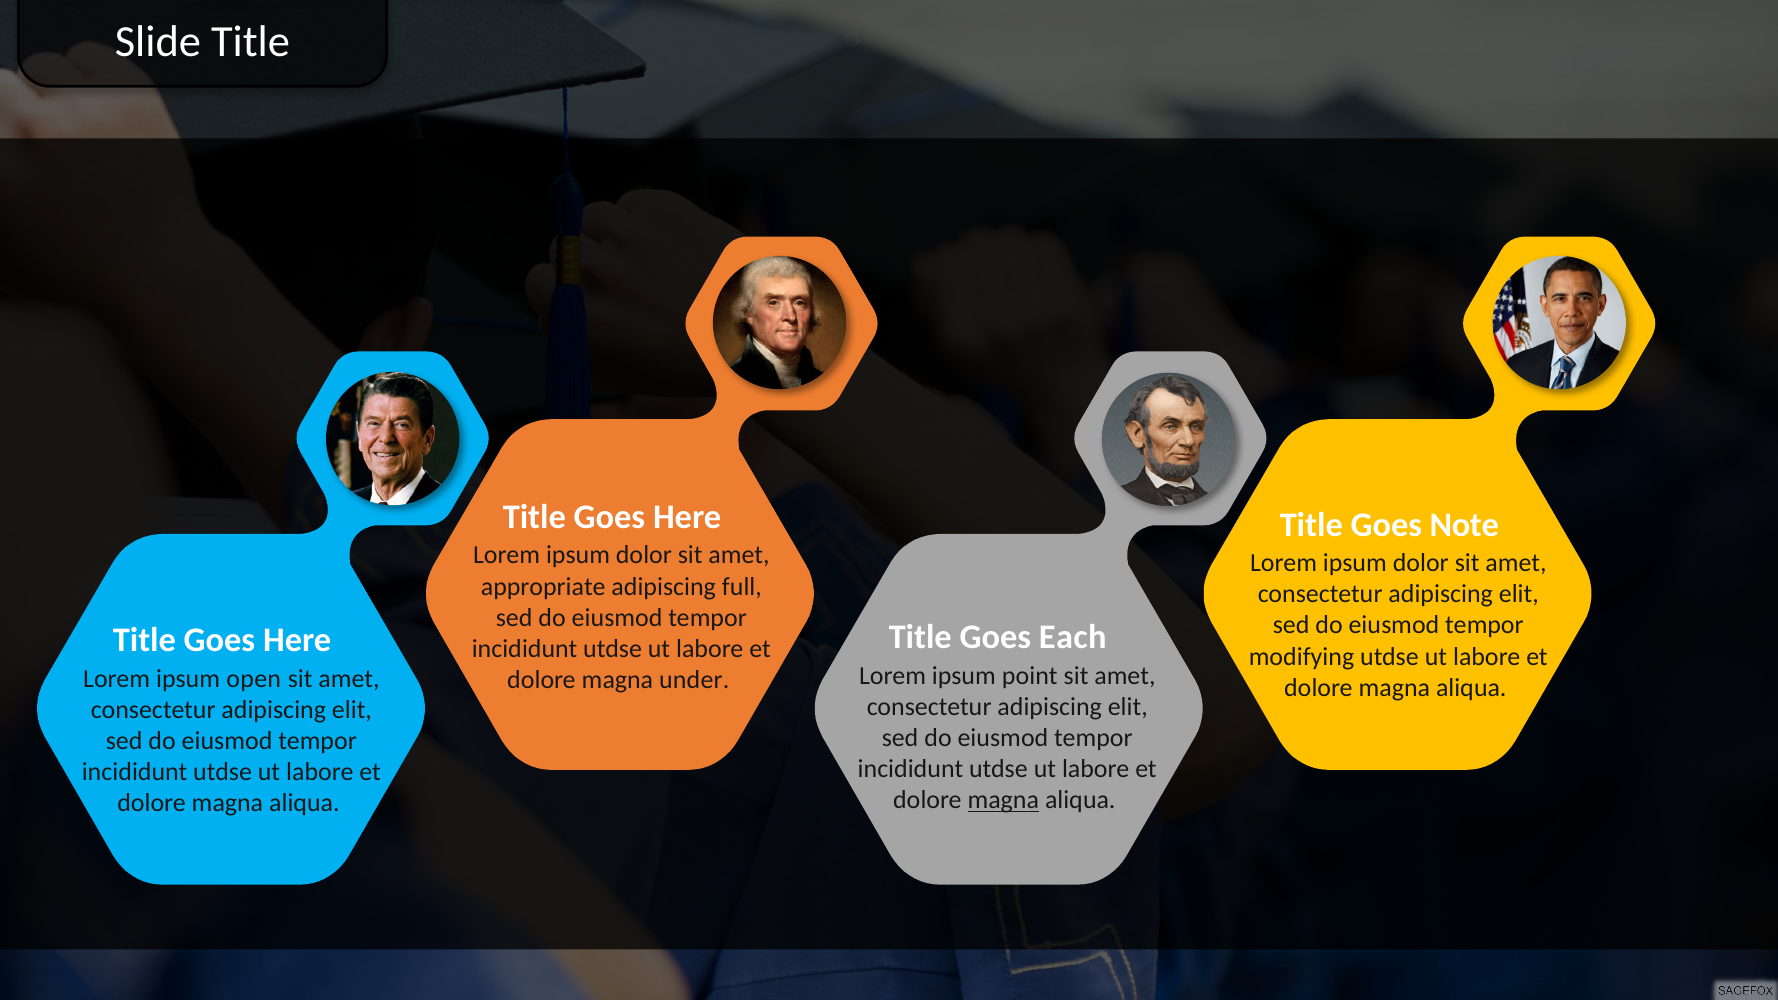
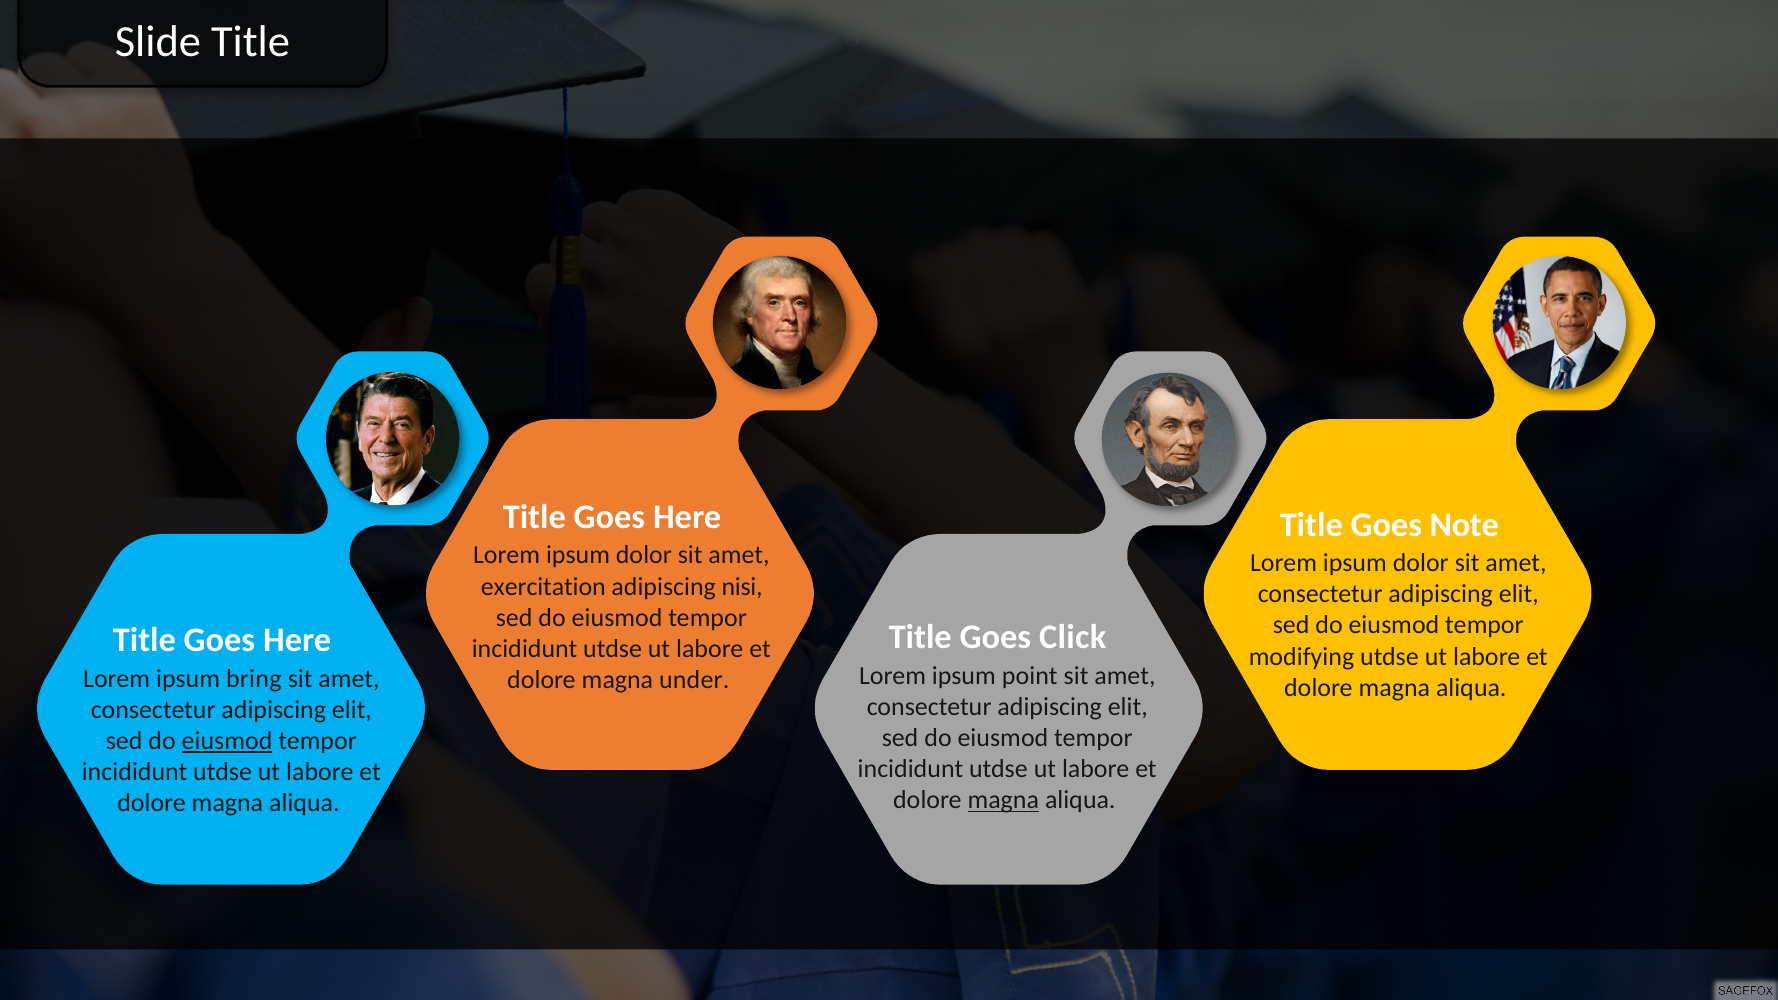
appropriate: appropriate -> exercitation
full: full -> nisi
Each: Each -> Click
open: open -> bring
eiusmod at (227, 741) underline: none -> present
